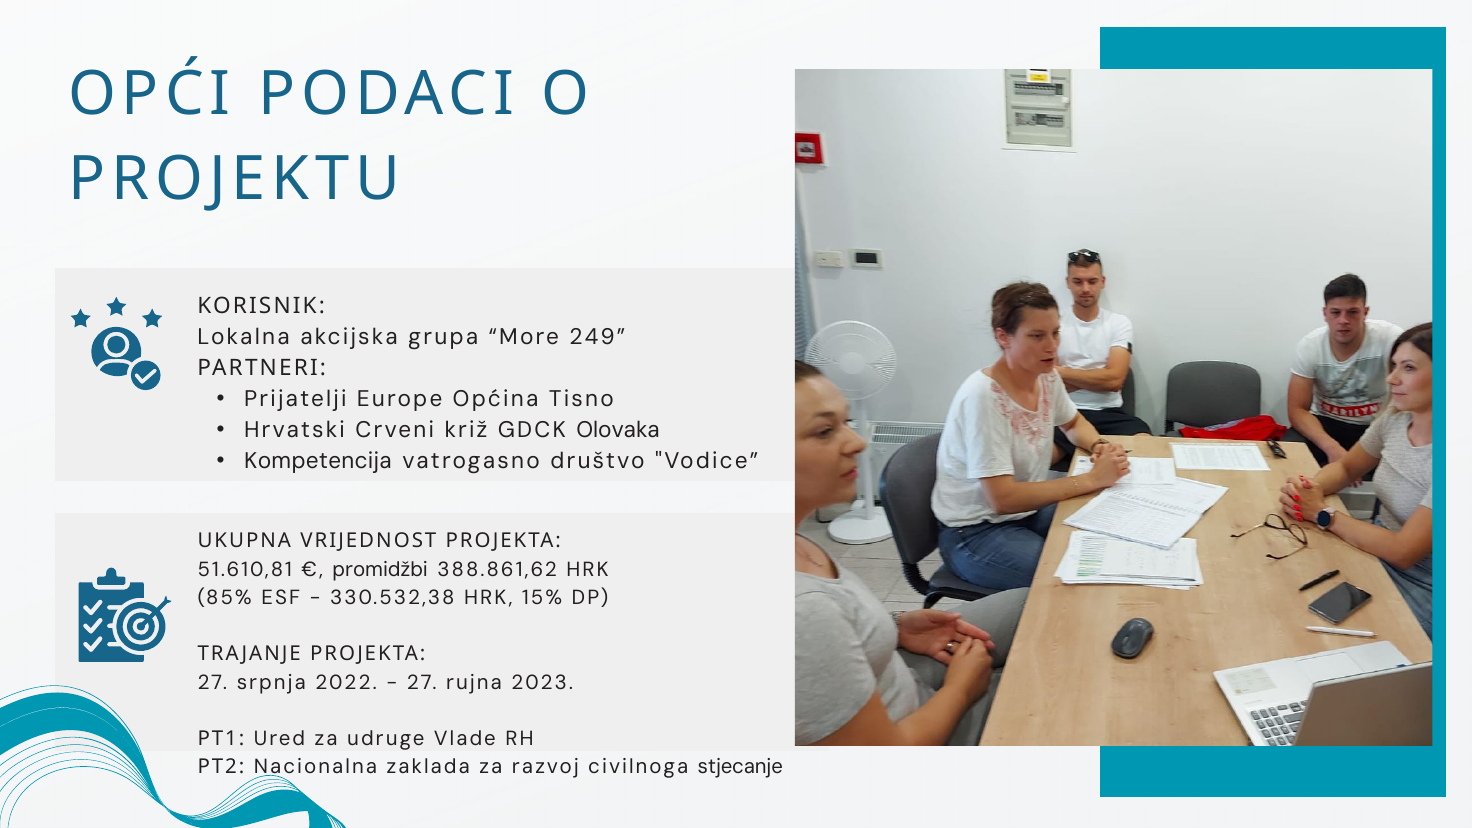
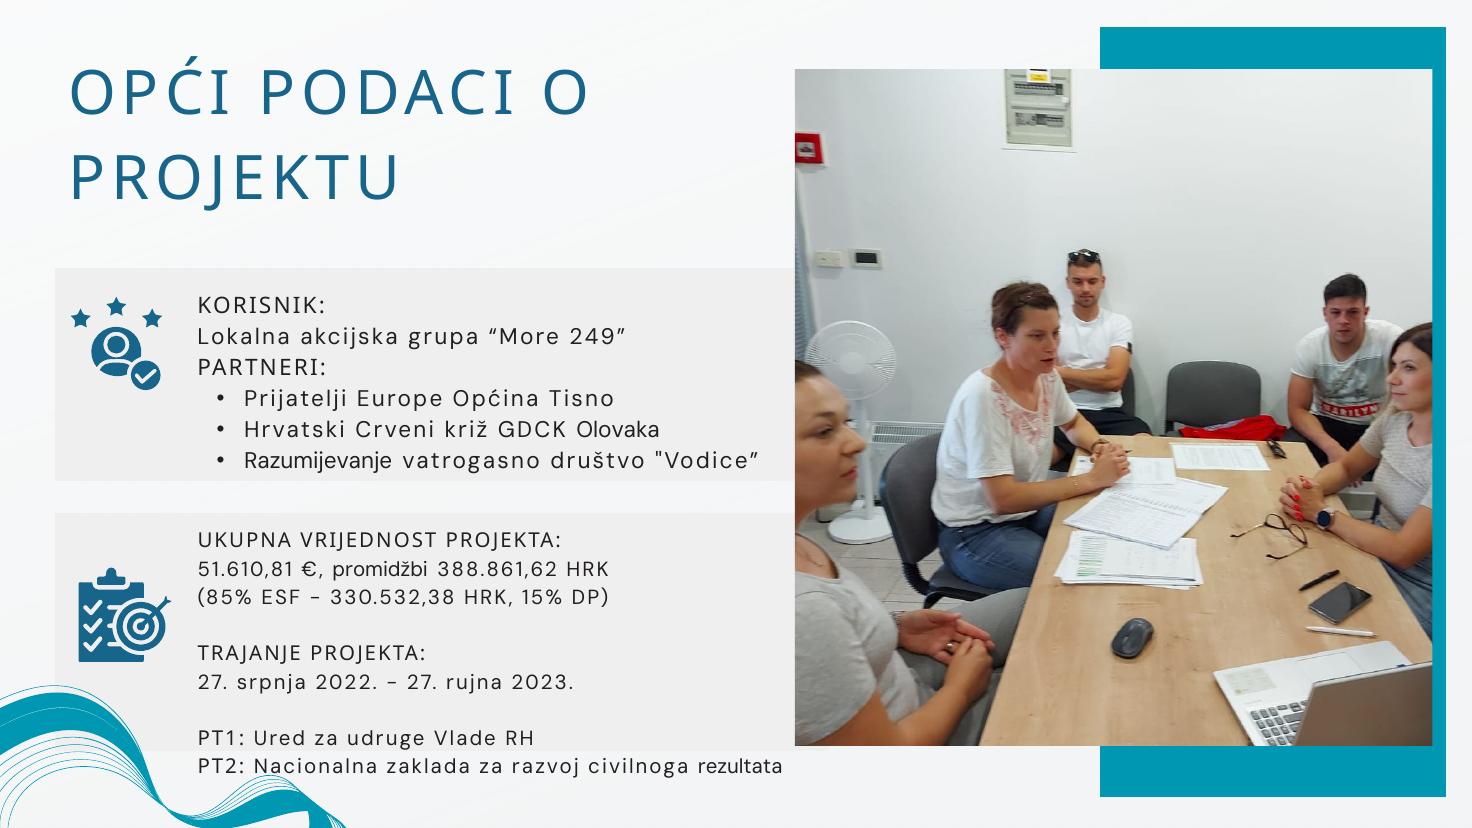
Kompetencija: Kompetencija -> Razumijevanje
stjecanje: stjecanje -> rezultata
